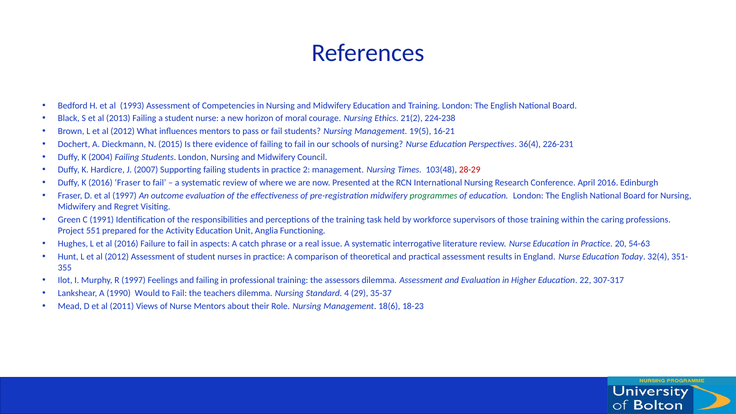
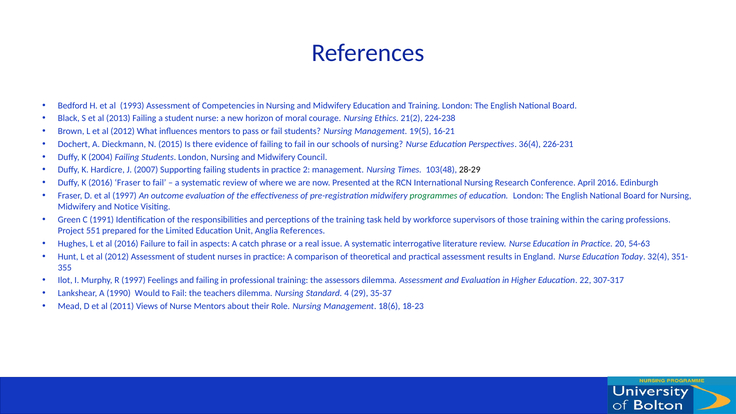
28-29 colour: red -> black
Regret: Regret -> Notice
Activity: Activity -> Limited
Anglia Functioning: Functioning -> References
